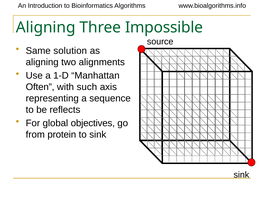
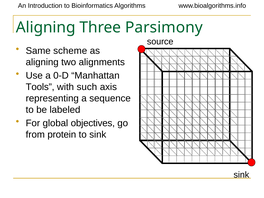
Impossible: Impossible -> Parsimony
solution: solution -> scheme
1-D: 1-D -> 0-D
Often: Often -> Tools
reflects: reflects -> labeled
